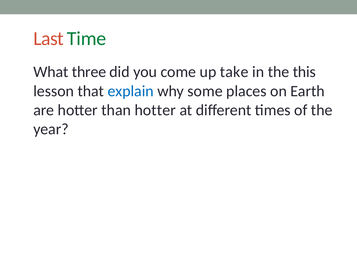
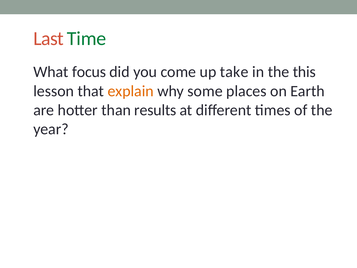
three: three -> focus
explain colour: blue -> orange
than hotter: hotter -> results
